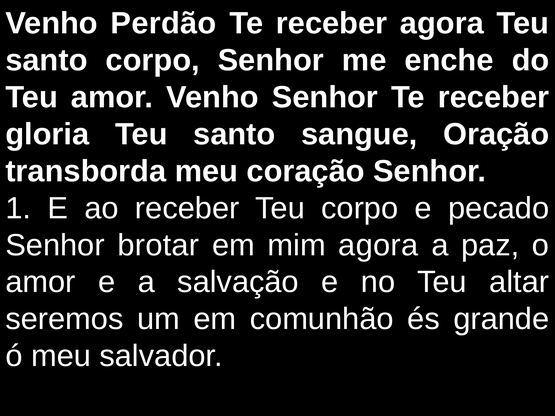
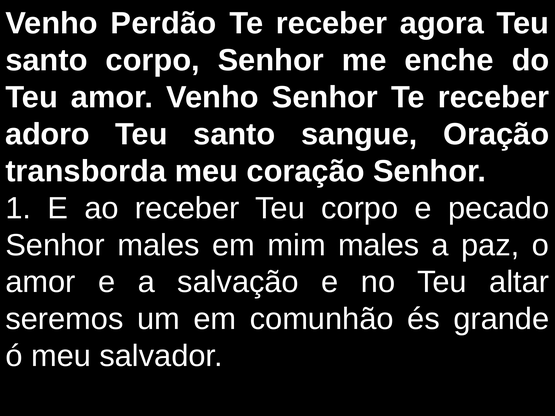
gloria: gloria -> adoro
Senhor brotar: brotar -> males
mim agora: agora -> males
